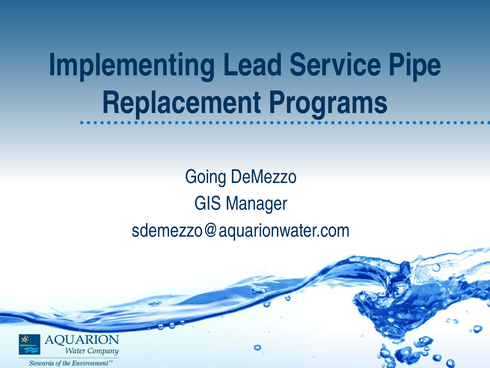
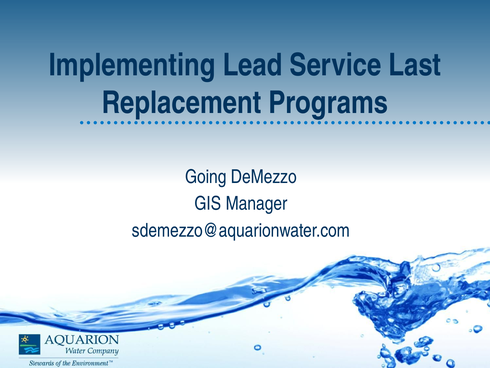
Pipe: Pipe -> Last
